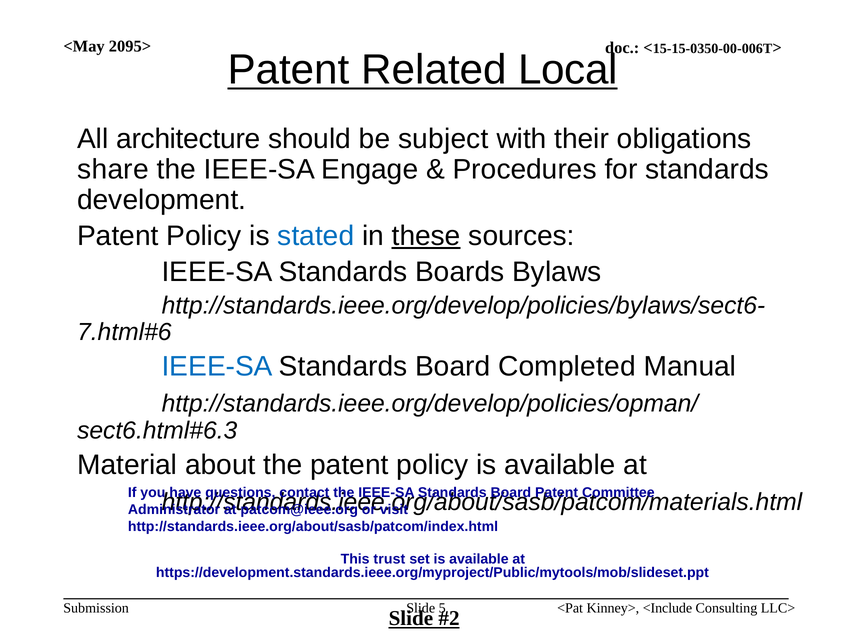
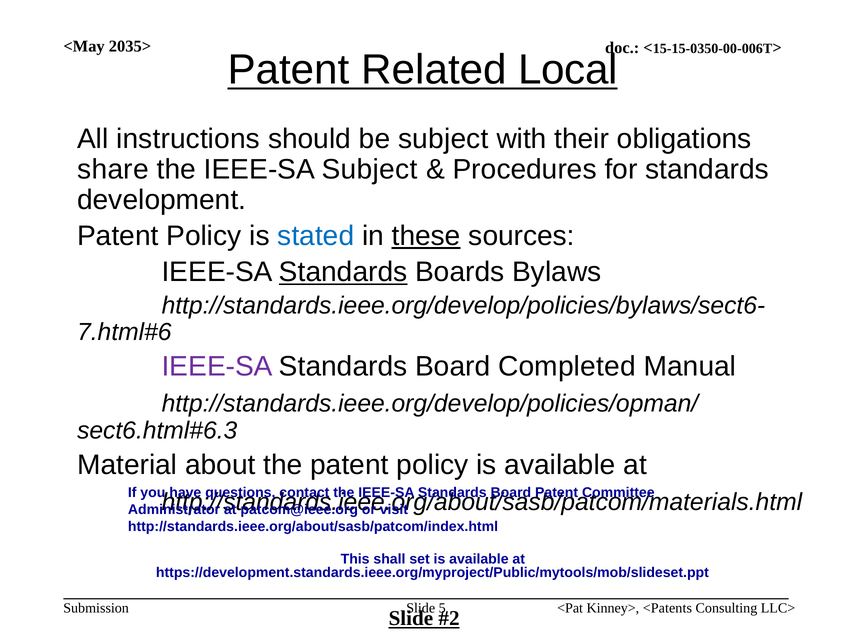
2095>: 2095> -> 2035>
architecture: architecture -> instructions
IEEE-SA Engage: Engage -> Subject
Standards at (343, 272) underline: none -> present
IEEE-SA at (217, 366) colour: blue -> purple
trust: trust -> shall
<Include: <Include -> <Patents
